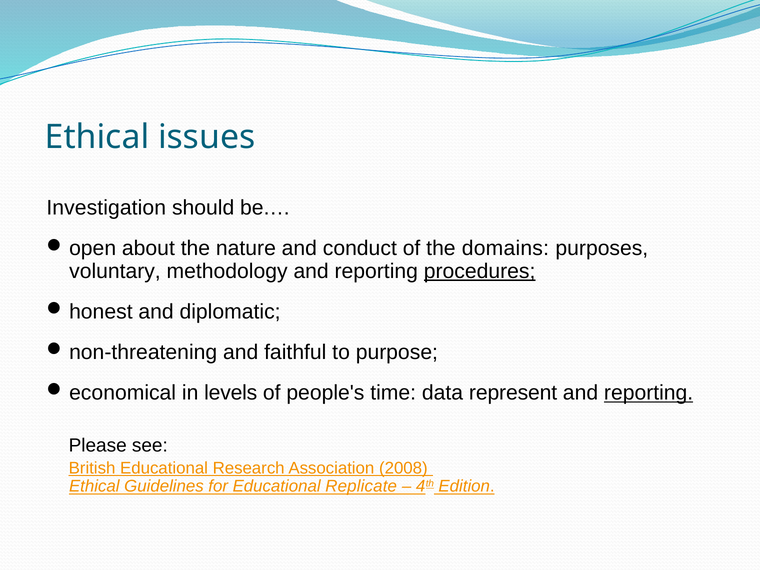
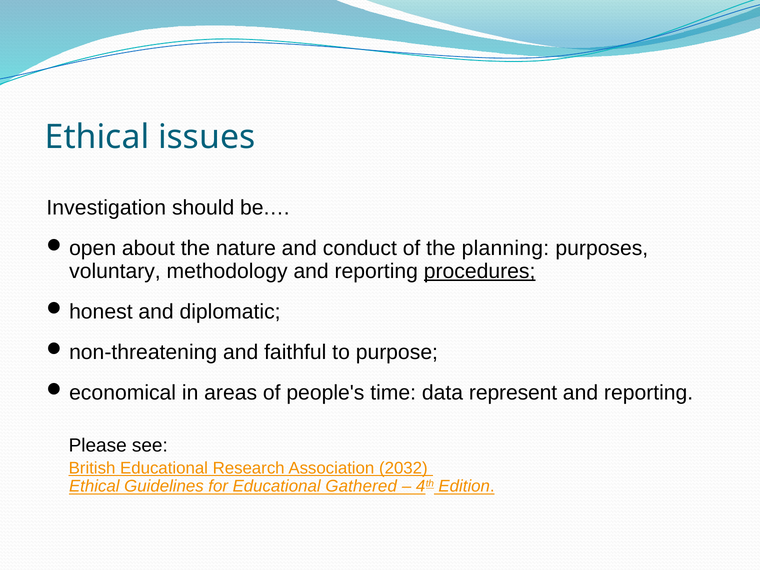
domains: domains -> planning
levels: levels -> areas
reporting at (649, 393) underline: present -> none
2008: 2008 -> 2032
Replicate: Replicate -> Gathered
